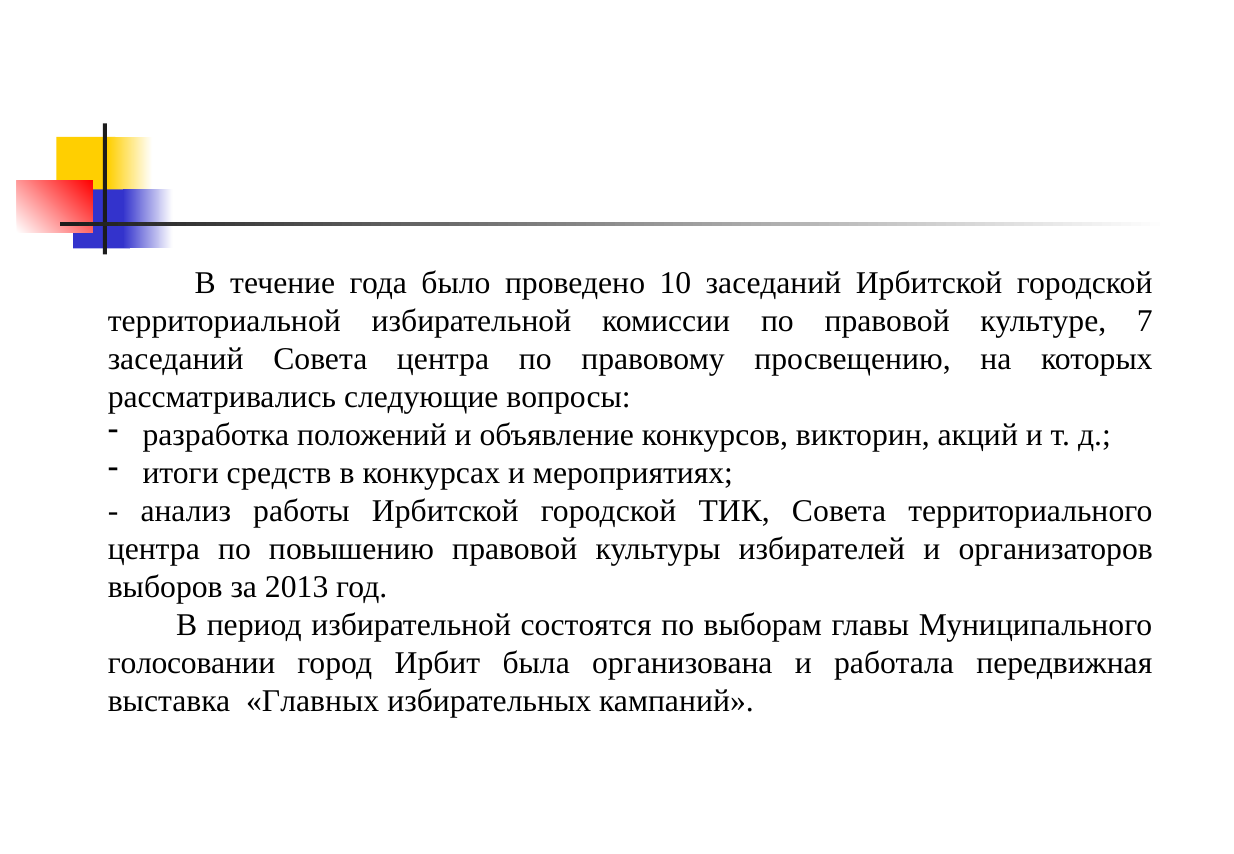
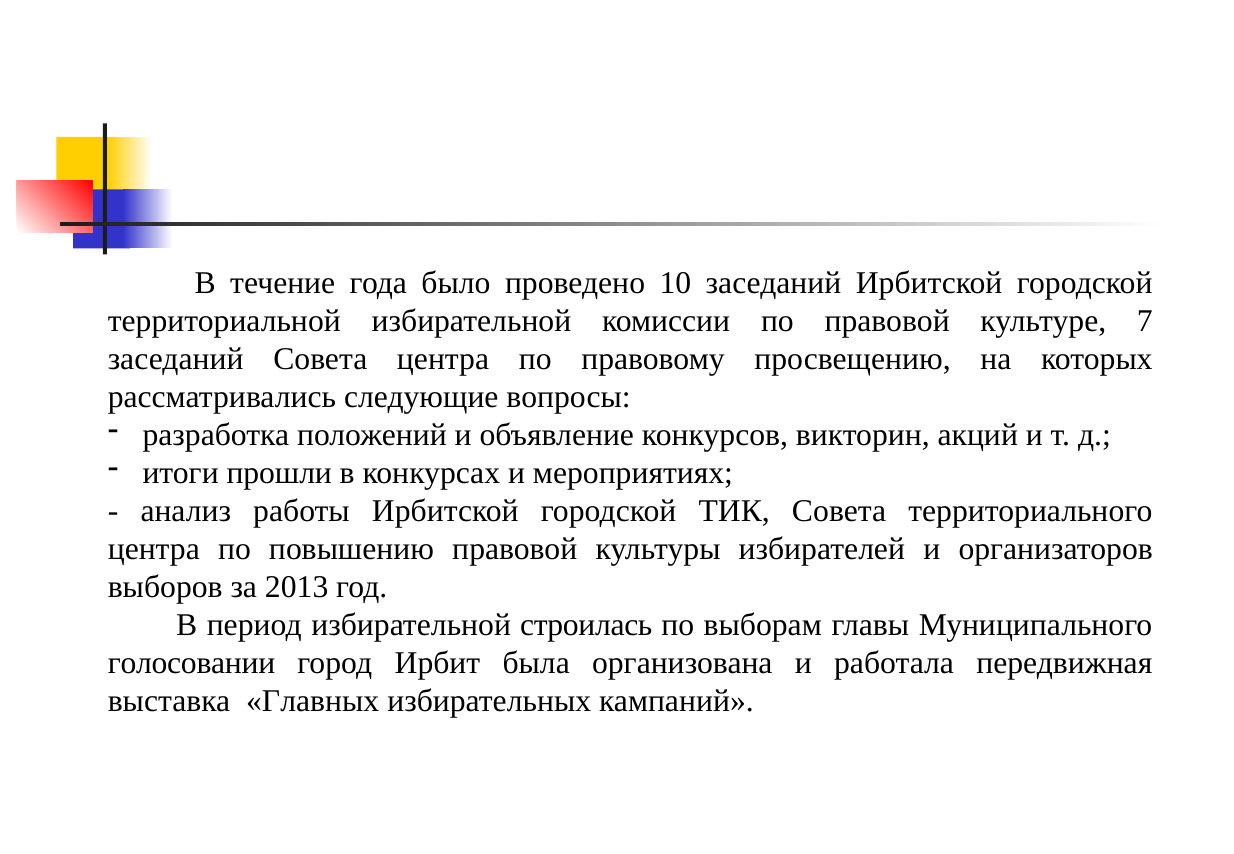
средств: средств -> прошли
состоятся: состоятся -> строилась
